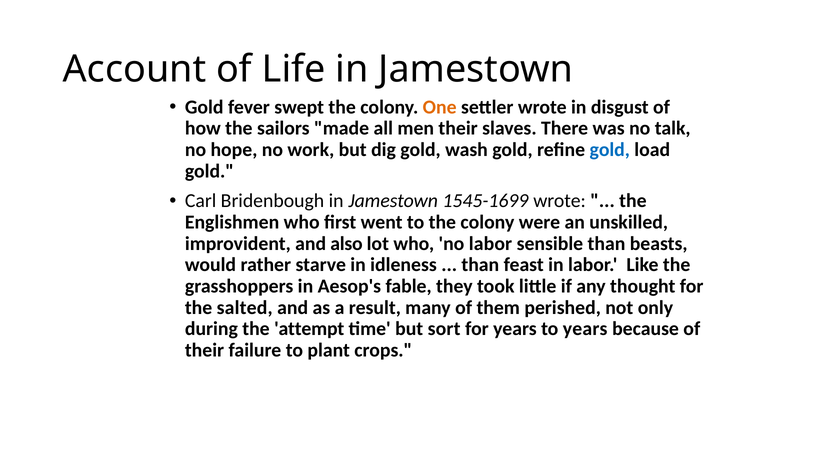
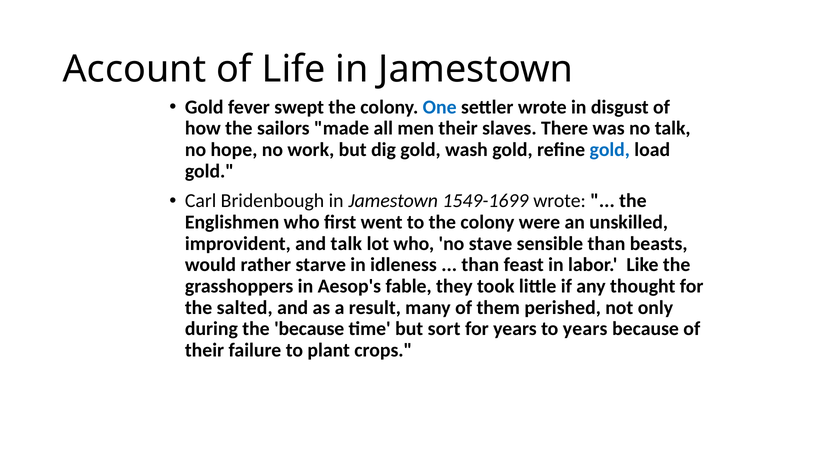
One colour: orange -> blue
1545-1699: 1545-1699 -> 1549-1699
and also: also -> talk
no labor: labor -> stave
the attempt: attempt -> because
